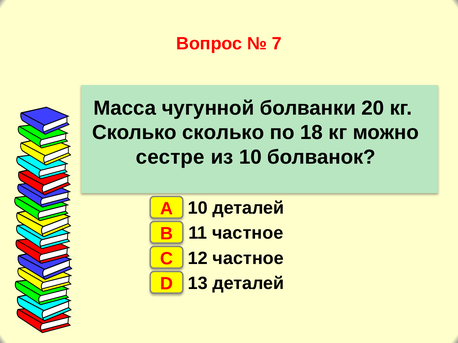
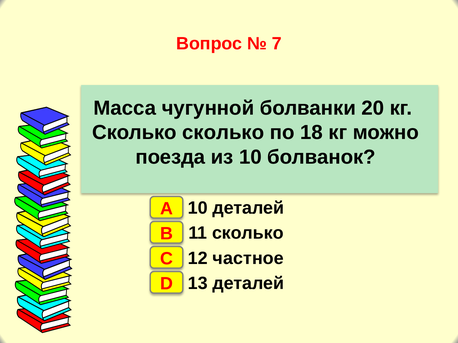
сестре: сестре -> поезда
11 частное: частное -> сколько
